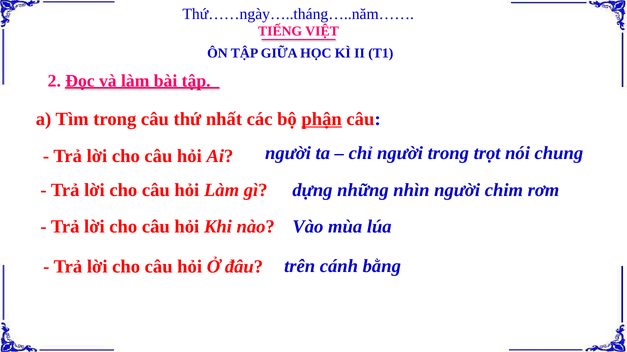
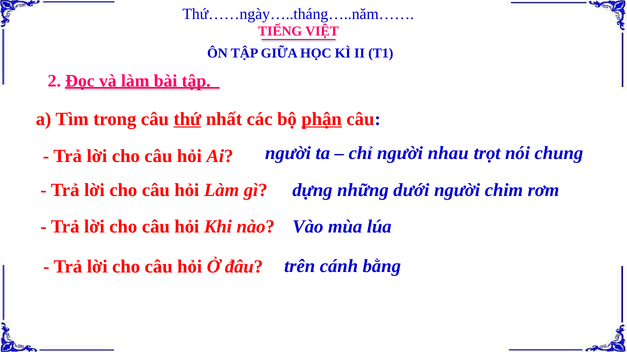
thứ underline: none -> present
người trong: trong -> nhau
nhìn: nhìn -> dưới
